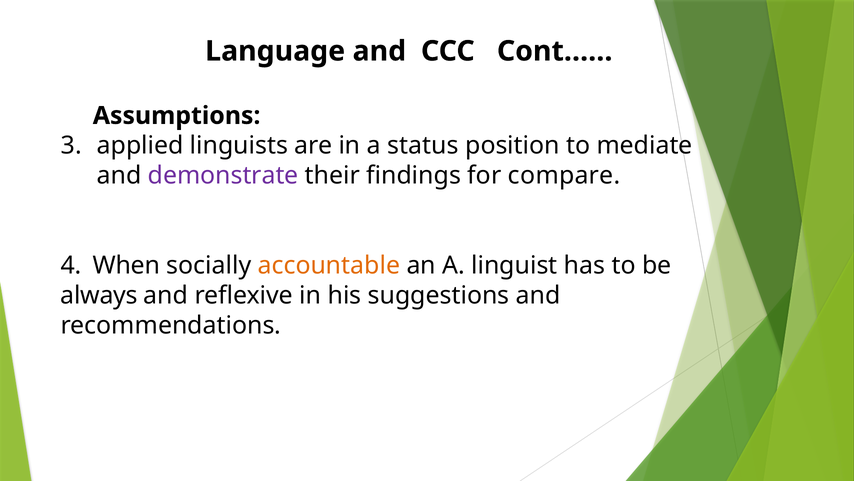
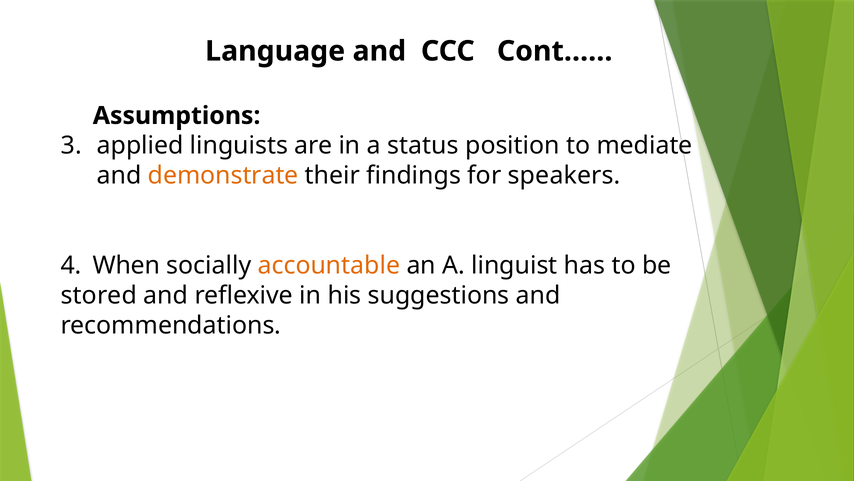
demonstrate colour: purple -> orange
compare: compare -> speakers
always: always -> stored
